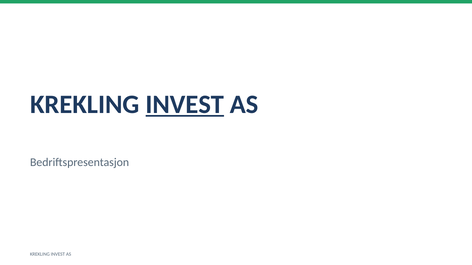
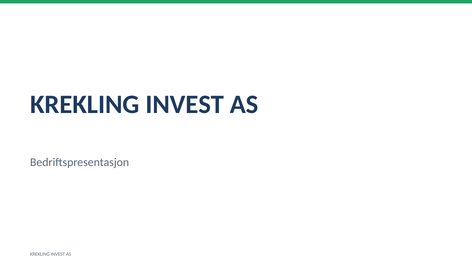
INVEST at (185, 105) underline: present -> none
